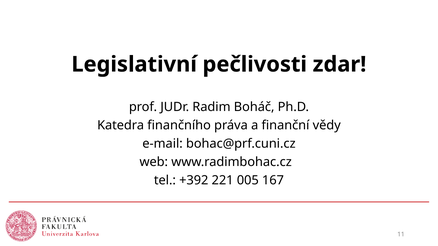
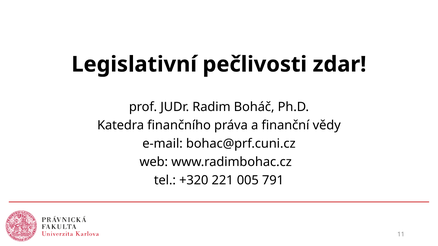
+392: +392 -> +320
167: 167 -> 791
